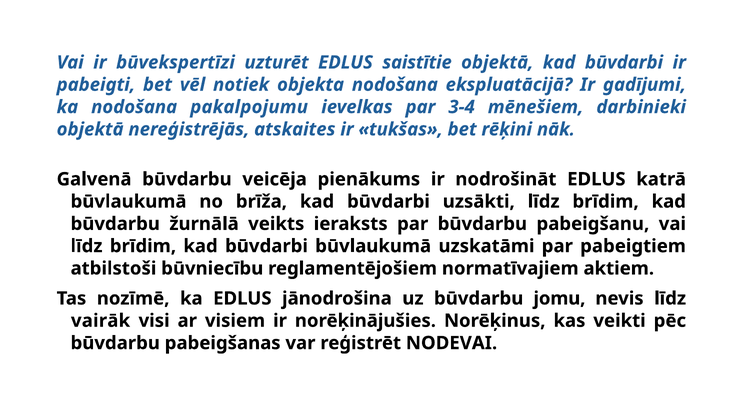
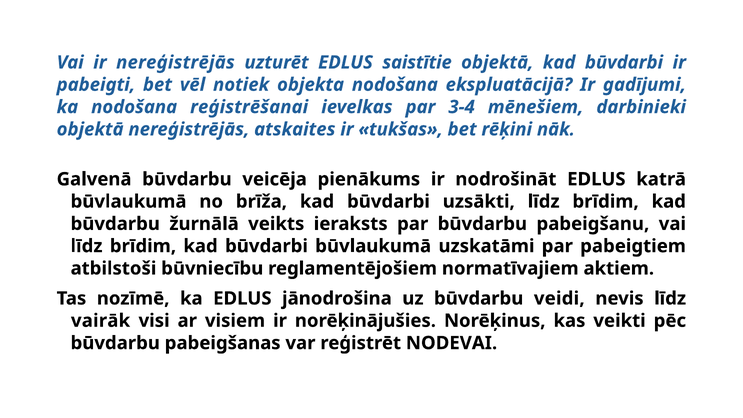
ir būvekspertīzi: būvekspertīzi -> nereģistrējās
pakalpojumu: pakalpojumu -> reģistrēšanai
jomu: jomu -> veidi
